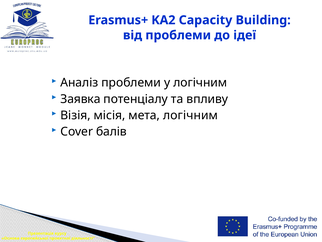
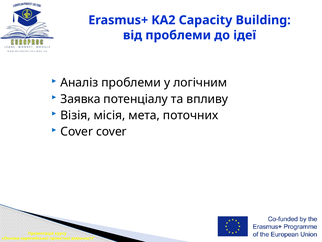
мета логічним: логічним -> поточних
Cover балів: балів -> cover
